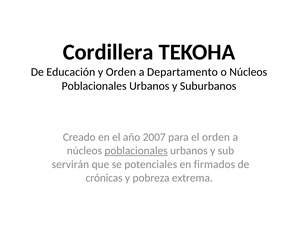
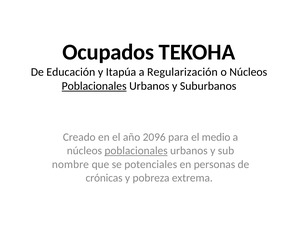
Cordillera: Cordillera -> Ocupados
y Orden: Orden -> Itapúa
Departamento: Departamento -> Regularización
Poblacionales at (94, 86) underline: none -> present
2007: 2007 -> 2096
el orden: orden -> medio
servirán: servirán -> nombre
firmados: firmados -> personas
